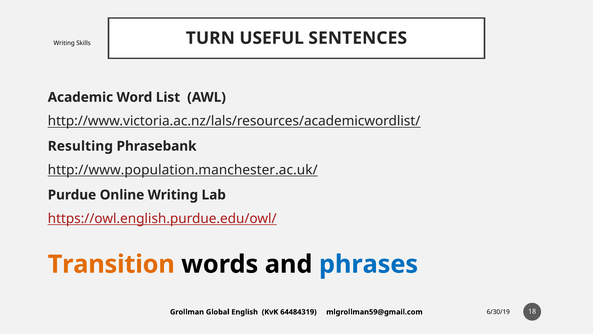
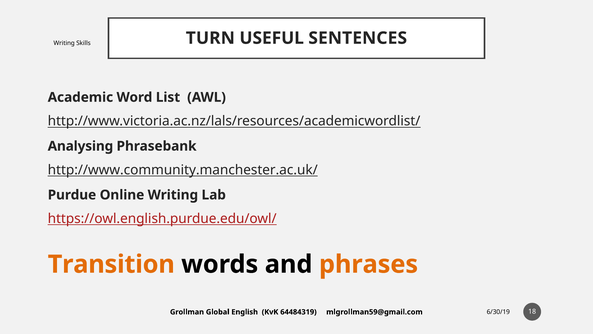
Resulting: Resulting -> Analysing
http://www.population.manchester.ac.uk/: http://www.population.manchester.ac.uk/ -> http://www.community.manchester.ac.uk/
phrases colour: blue -> orange
